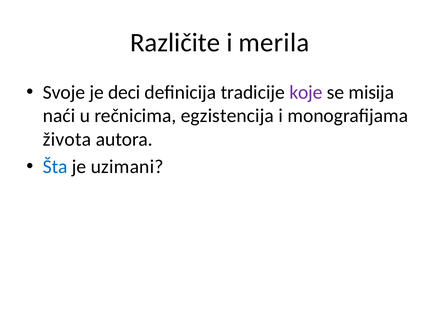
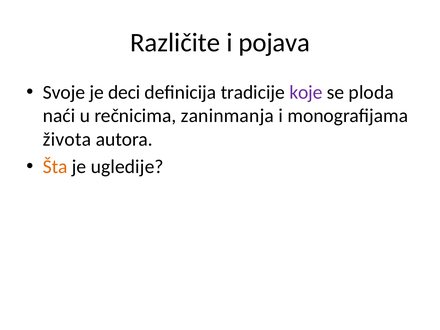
merila: merila -> pojava
misija: misija -> ploda
egzistencija: egzistencija -> zaninmanja
Šta colour: blue -> orange
uzimani: uzimani -> ugledije
